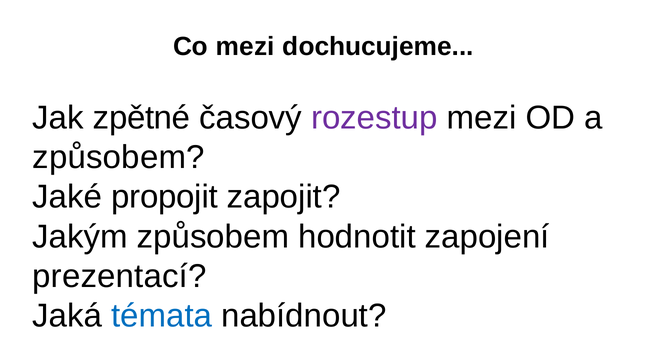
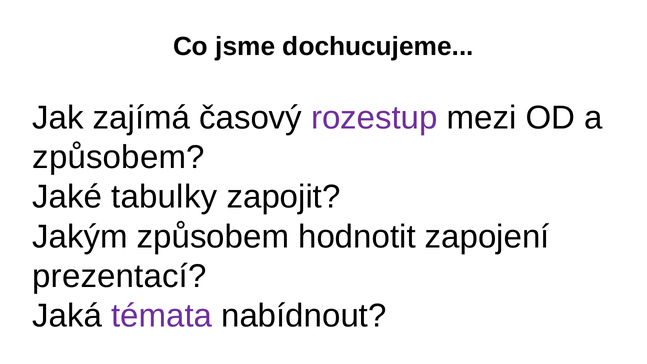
Co mezi: mezi -> jsme
zpětné: zpětné -> zajímá
propojit: propojit -> tabulky
témata colour: blue -> purple
